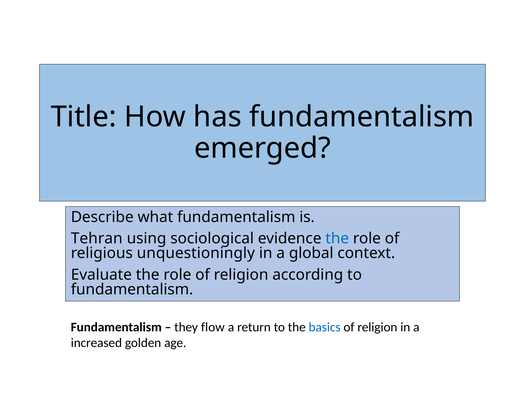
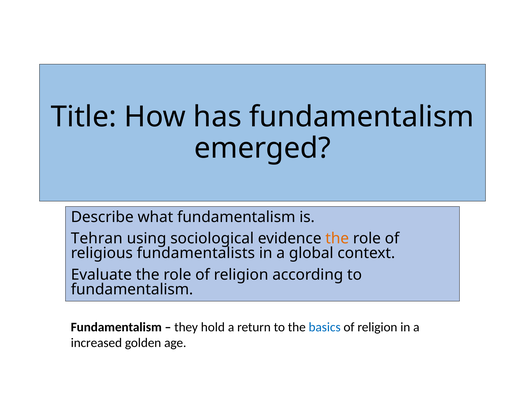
the at (337, 239) colour: blue -> orange
unquestioningly: unquestioningly -> fundamentalists
flow: flow -> hold
